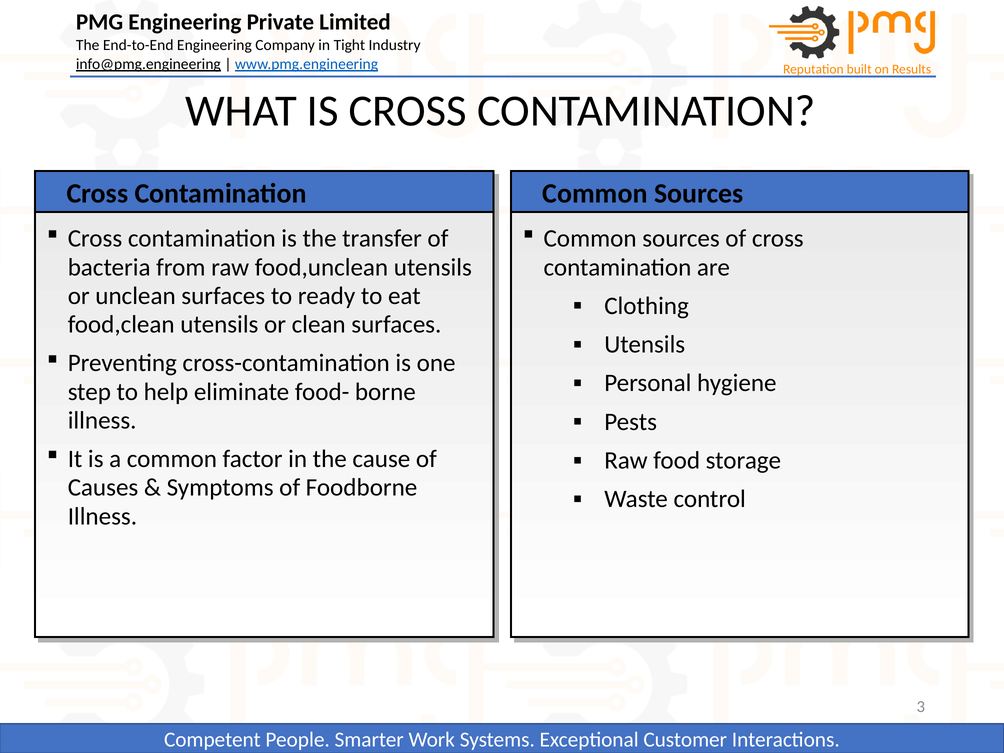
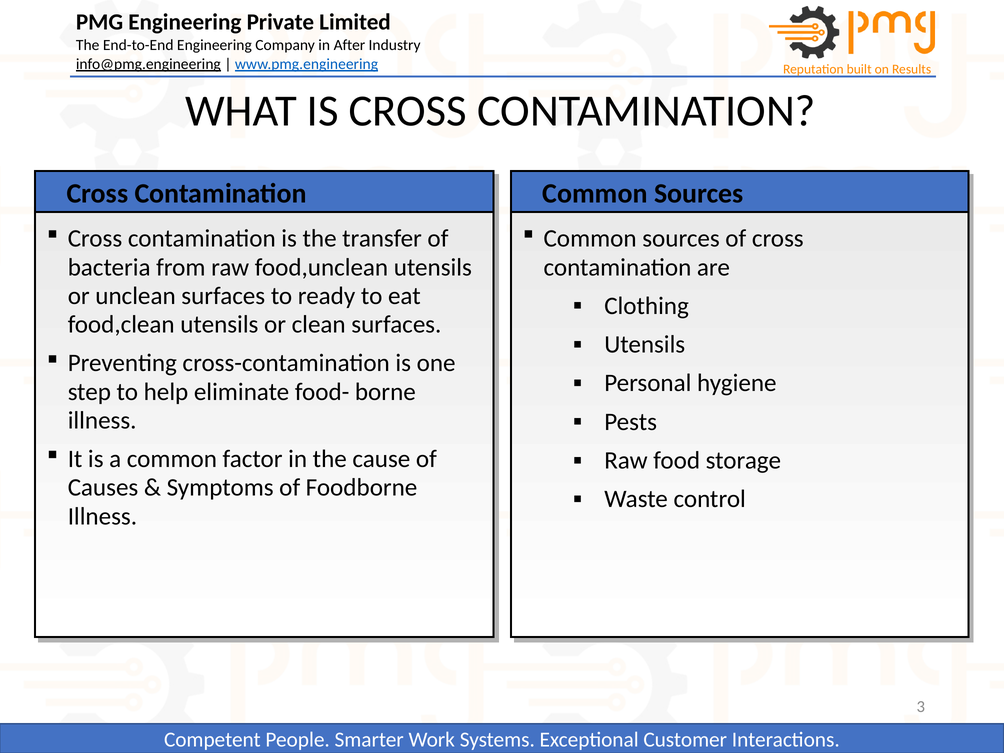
Tight: Tight -> After
